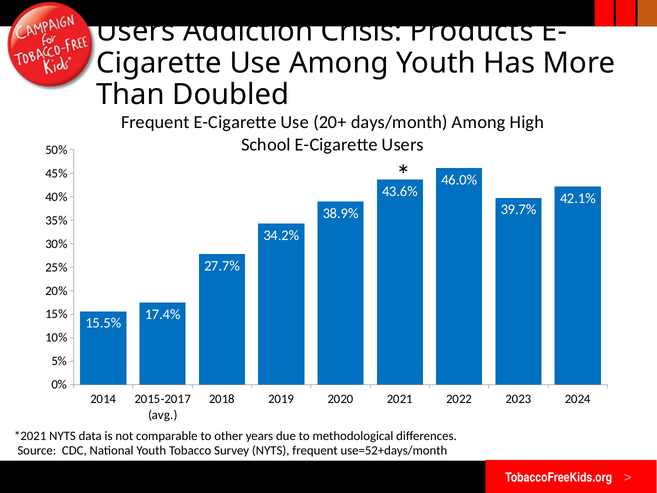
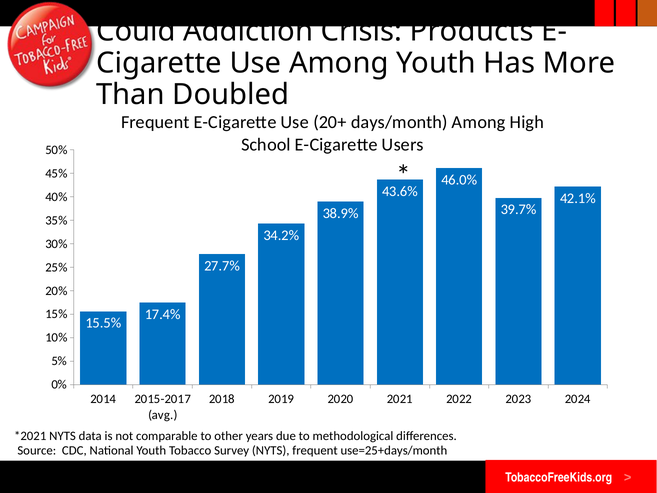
Users at (136, 31): Users -> Could
use=52+days/month: use=52+days/month -> use=25+days/month
